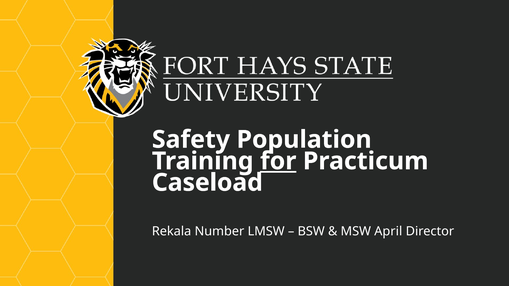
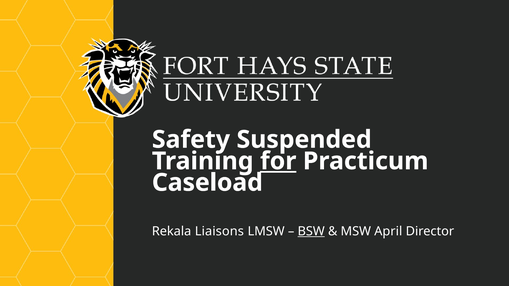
Population: Population -> Suspended
Number: Number -> Liaisons
BSW underline: none -> present
